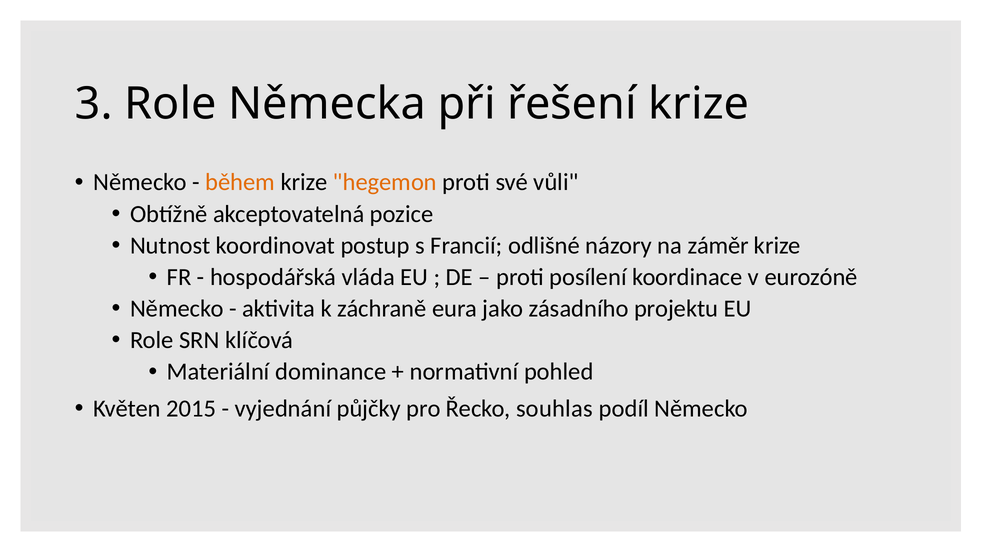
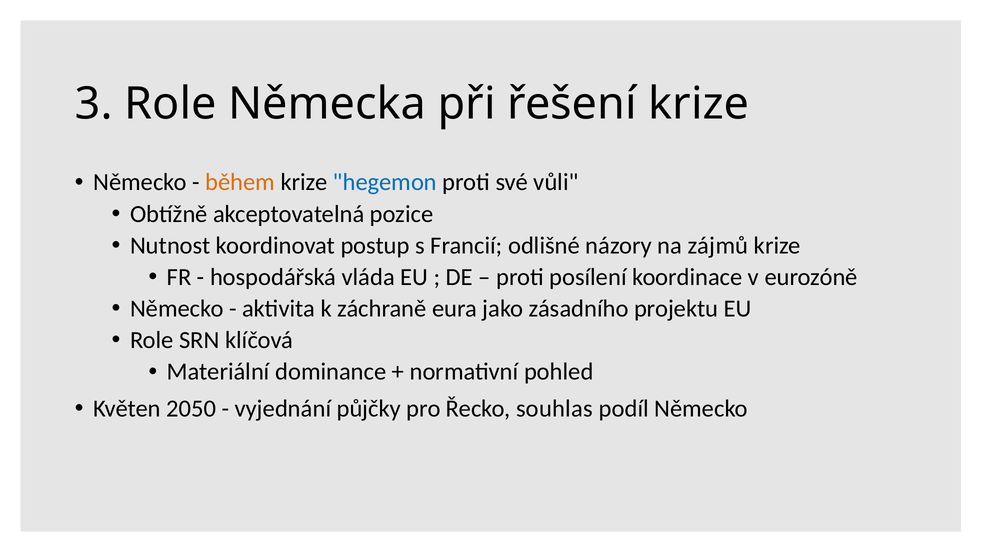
hegemon colour: orange -> blue
záměr: záměr -> zájmů
2015: 2015 -> 2050
